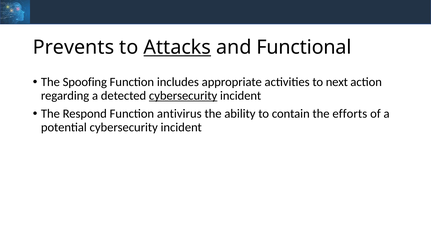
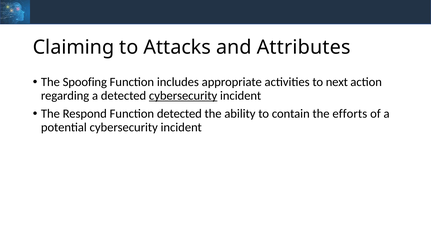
Prevents: Prevents -> Claiming
Attacks underline: present -> none
Functional: Functional -> Attributes
Function antivirus: antivirus -> detected
